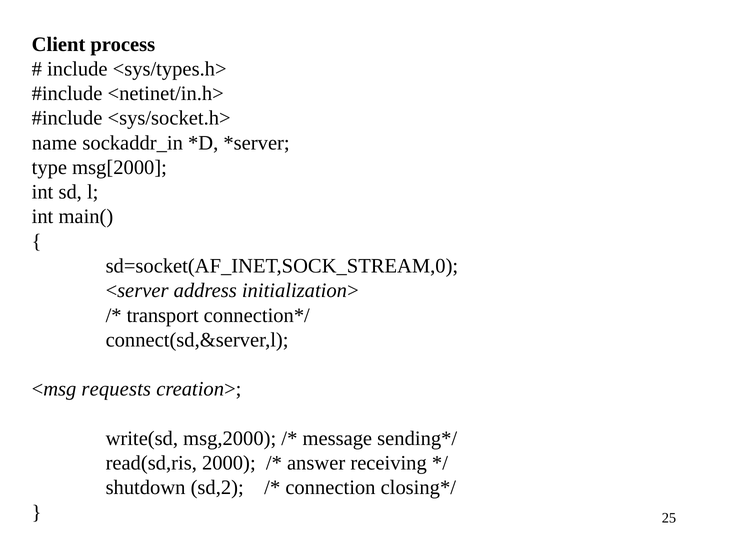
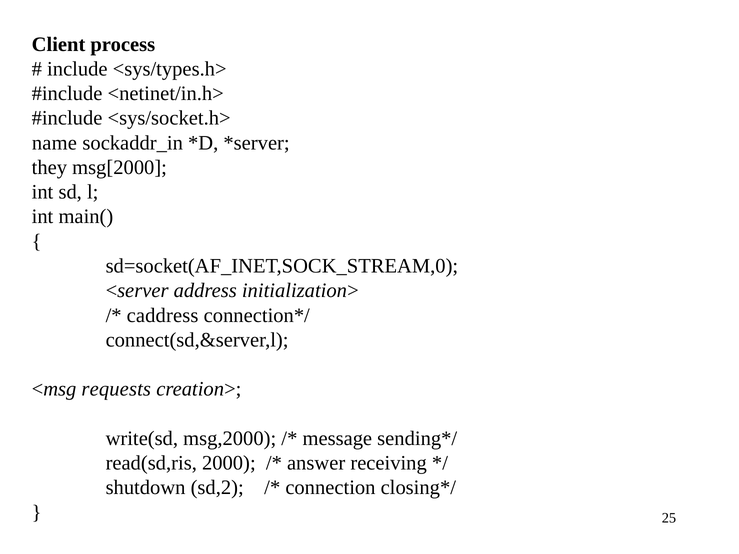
type: type -> they
transport: transport -> caddress
